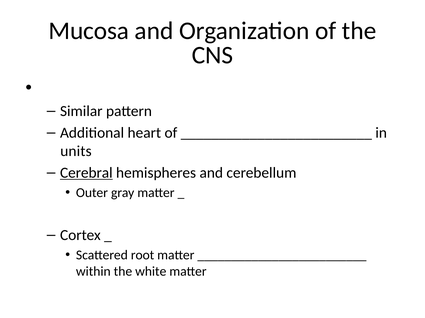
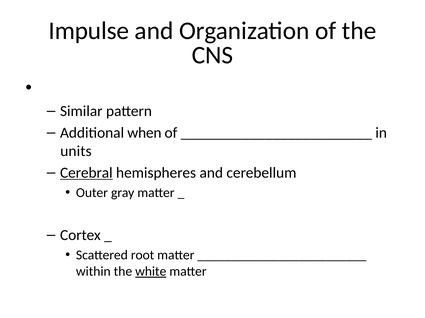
Mucosa: Mucosa -> Impulse
heart: heart -> when
white underline: none -> present
